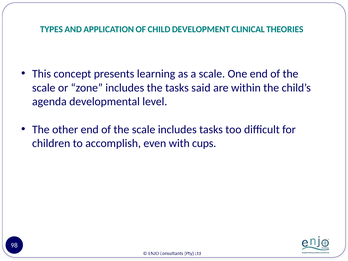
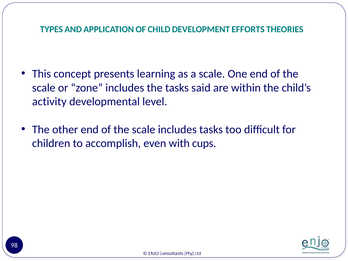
CLINICAL: CLINICAL -> EFFORTS
agenda: agenda -> activity
